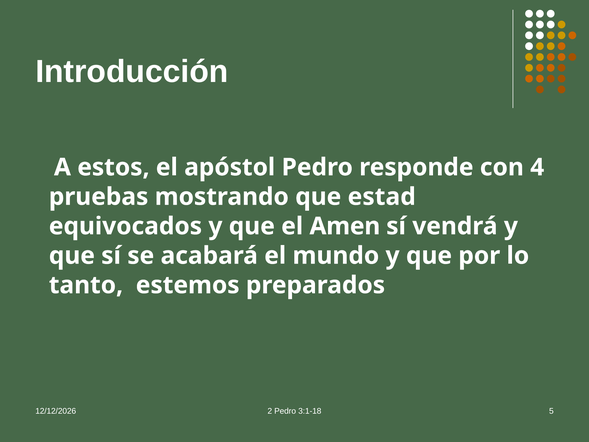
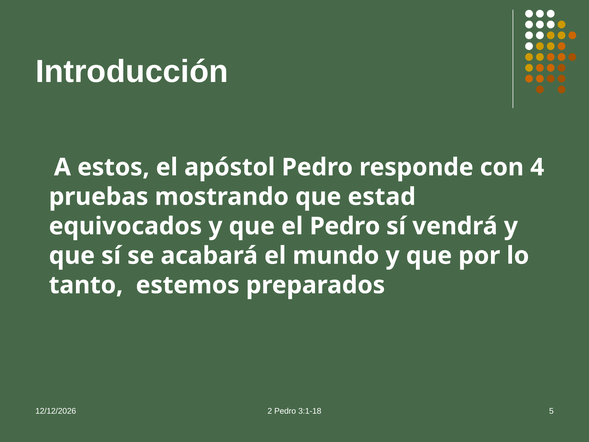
el Amen: Amen -> Pedro
